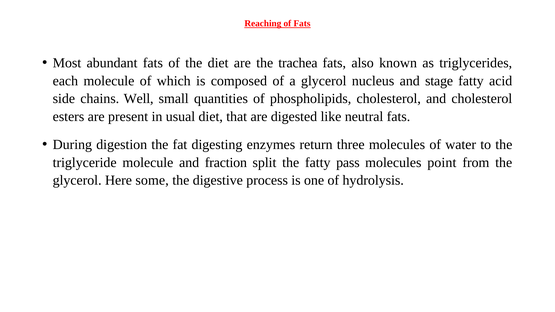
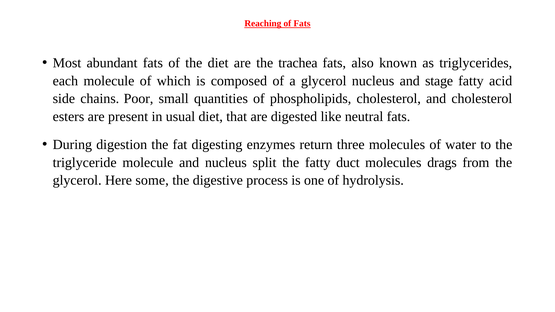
Well: Well -> Poor
and fraction: fraction -> nucleus
pass: pass -> duct
point: point -> drags
